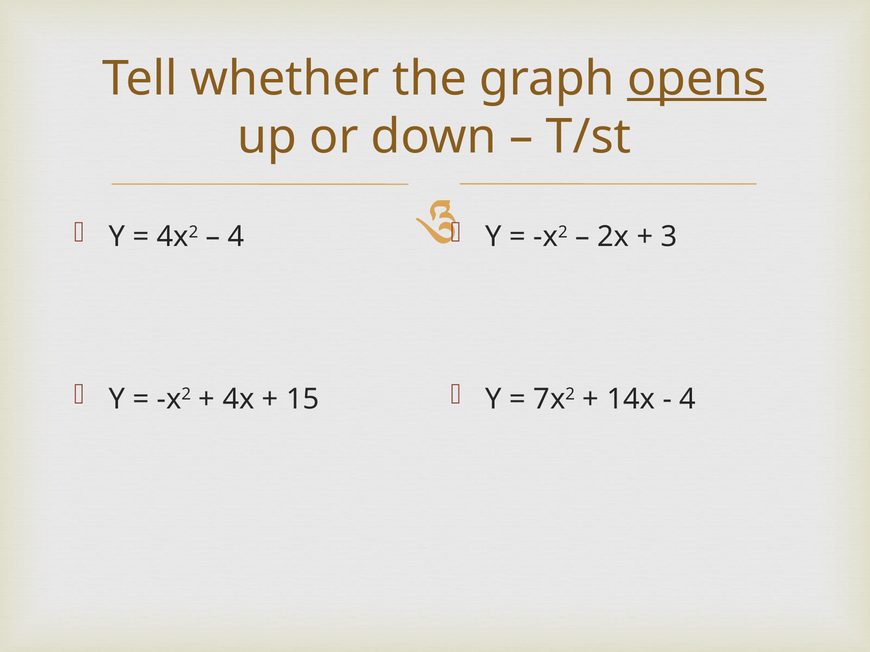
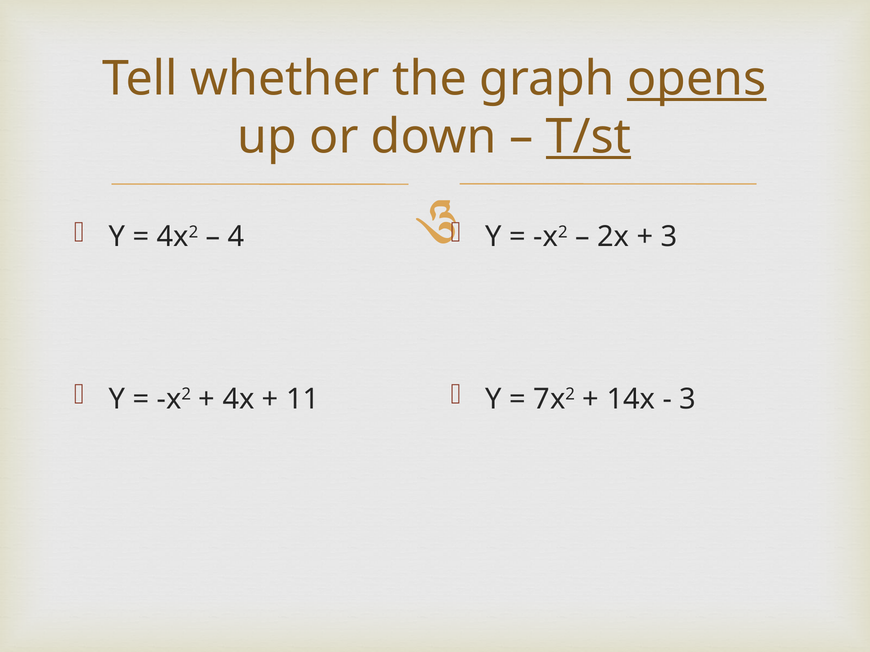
T/st underline: none -> present
15: 15 -> 11
4 at (688, 399): 4 -> 3
